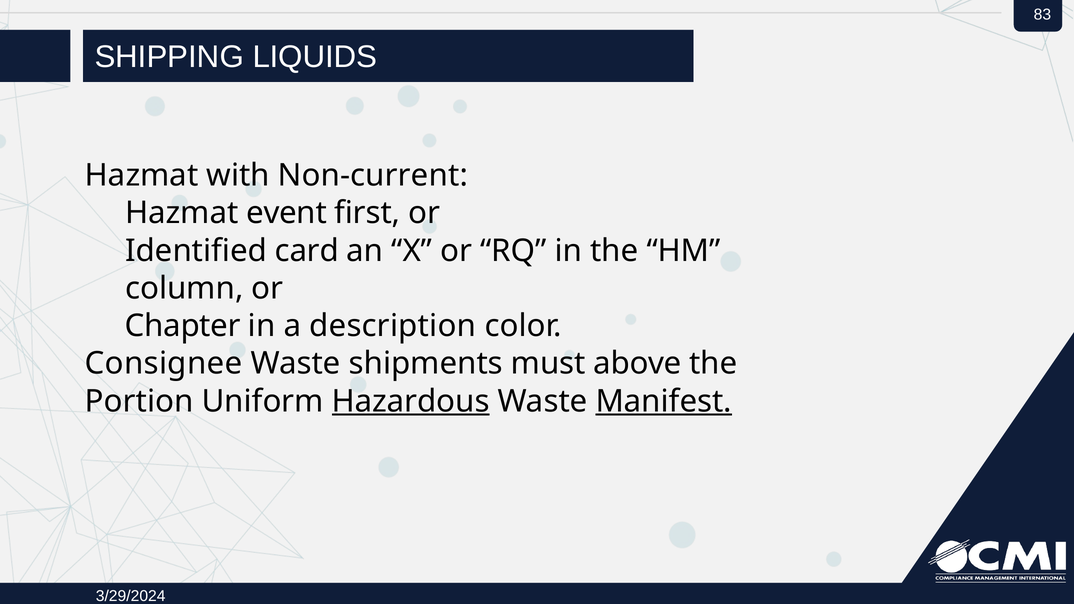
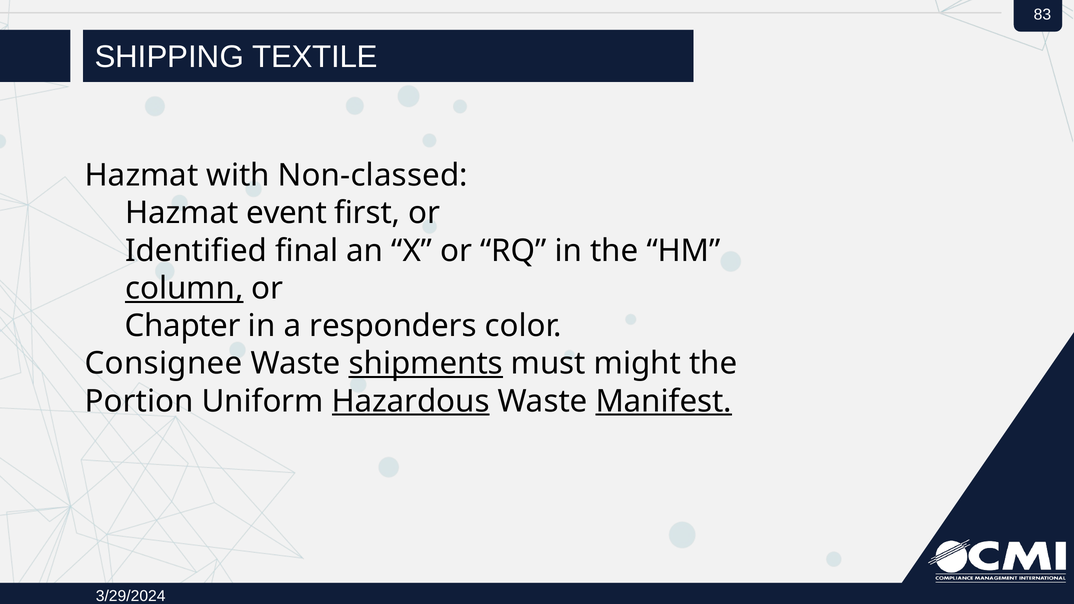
LIQUIDS: LIQUIDS -> TEXTILE
Non-current: Non-current -> Non-classed
card: card -> final
column underline: none -> present
description: description -> responders
shipments underline: none -> present
above: above -> might
